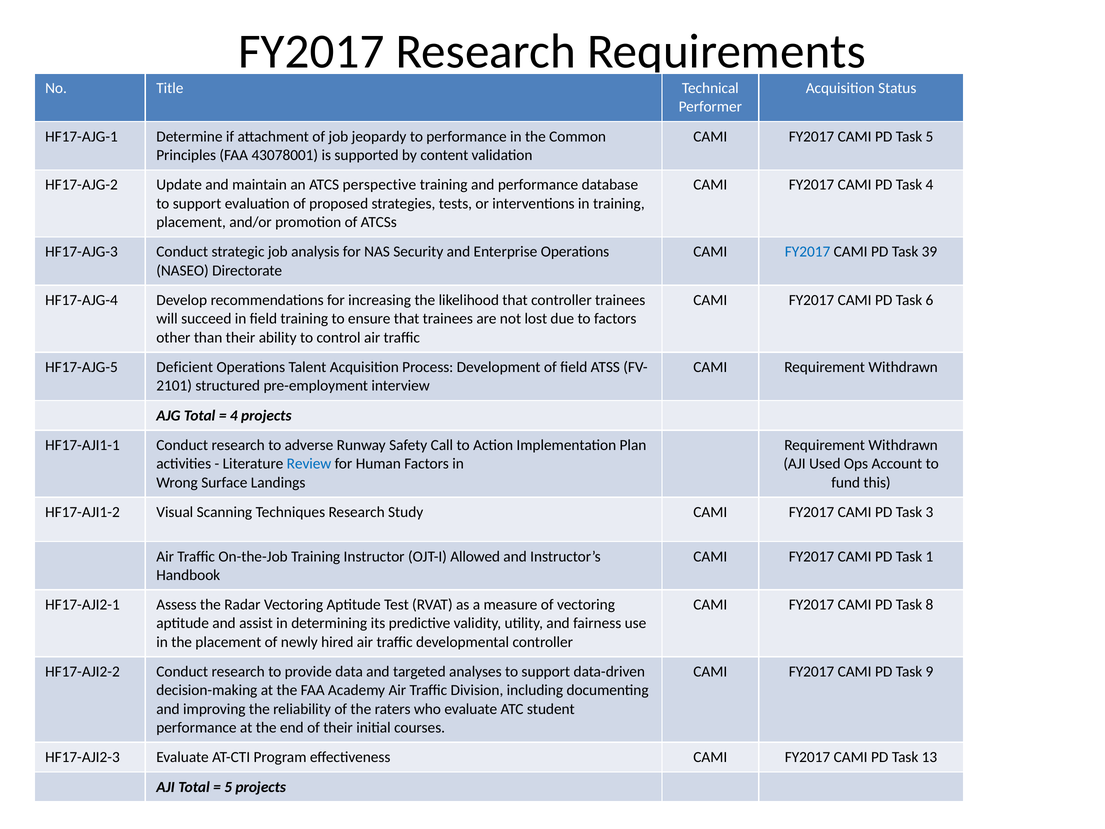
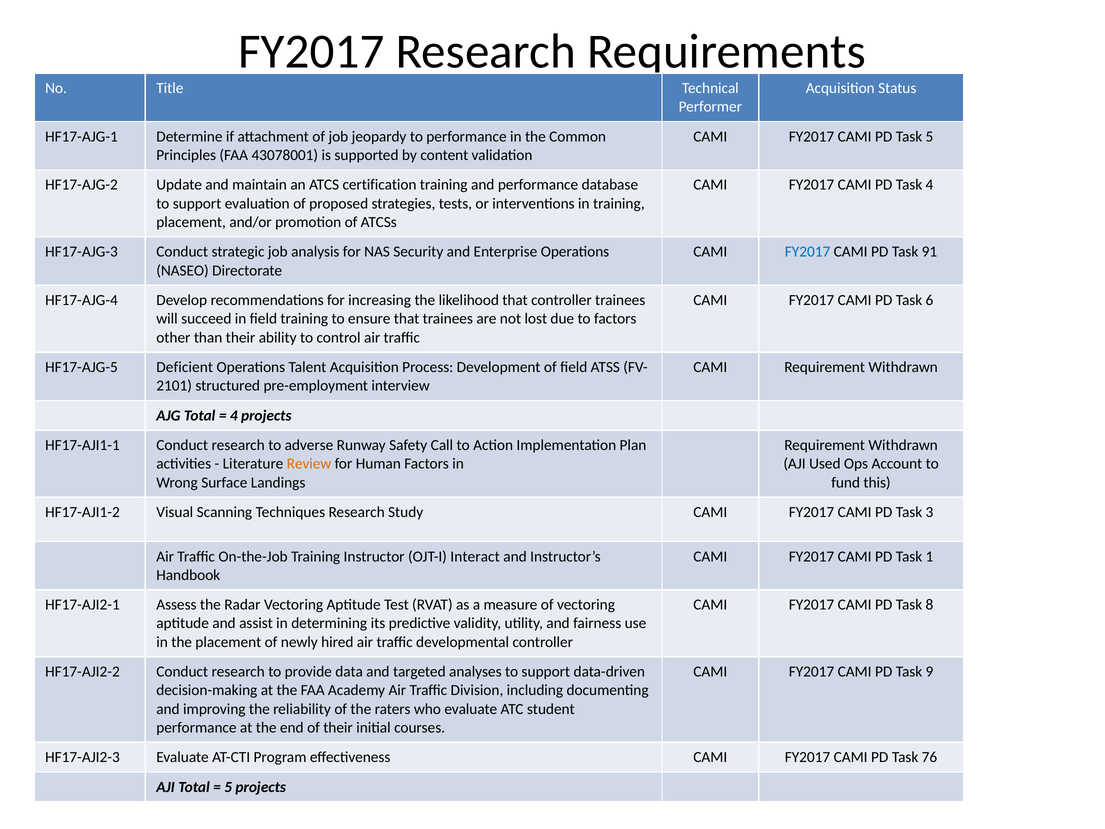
perspective: perspective -> certification
39: 39 -> 91
Review colour: blue -> orange
Allowed: Allowed -> Interact
13: 13 -> 76
